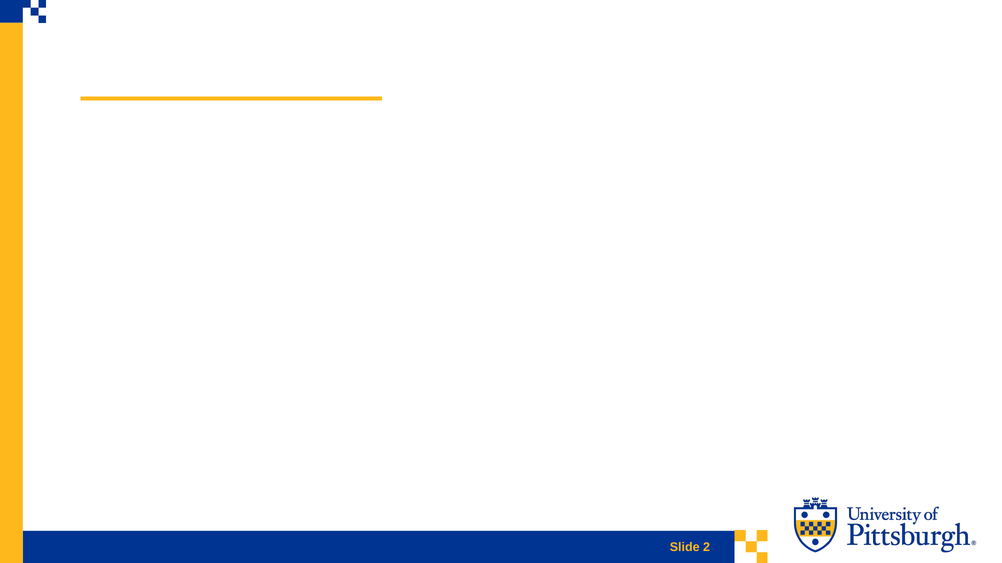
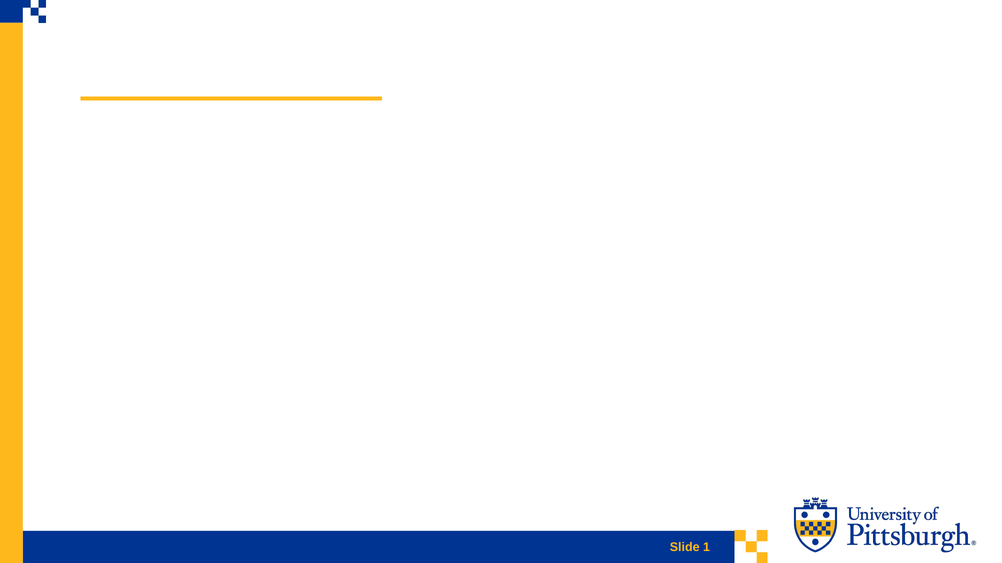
2: 2 -> 1
